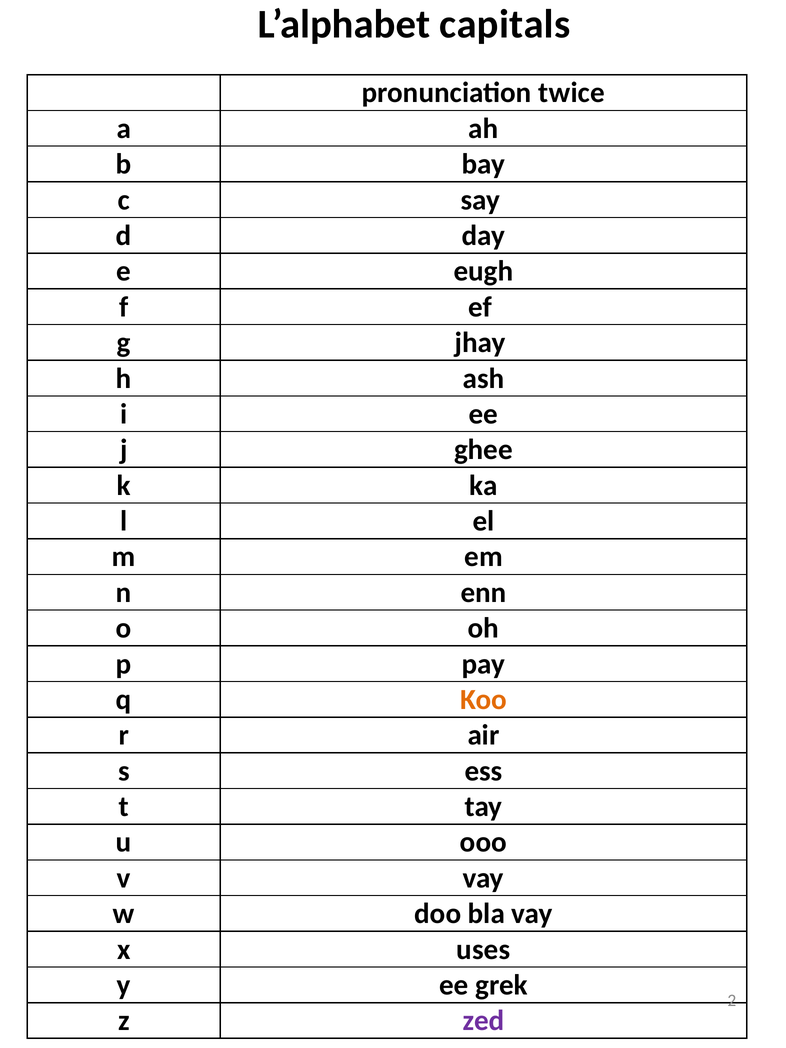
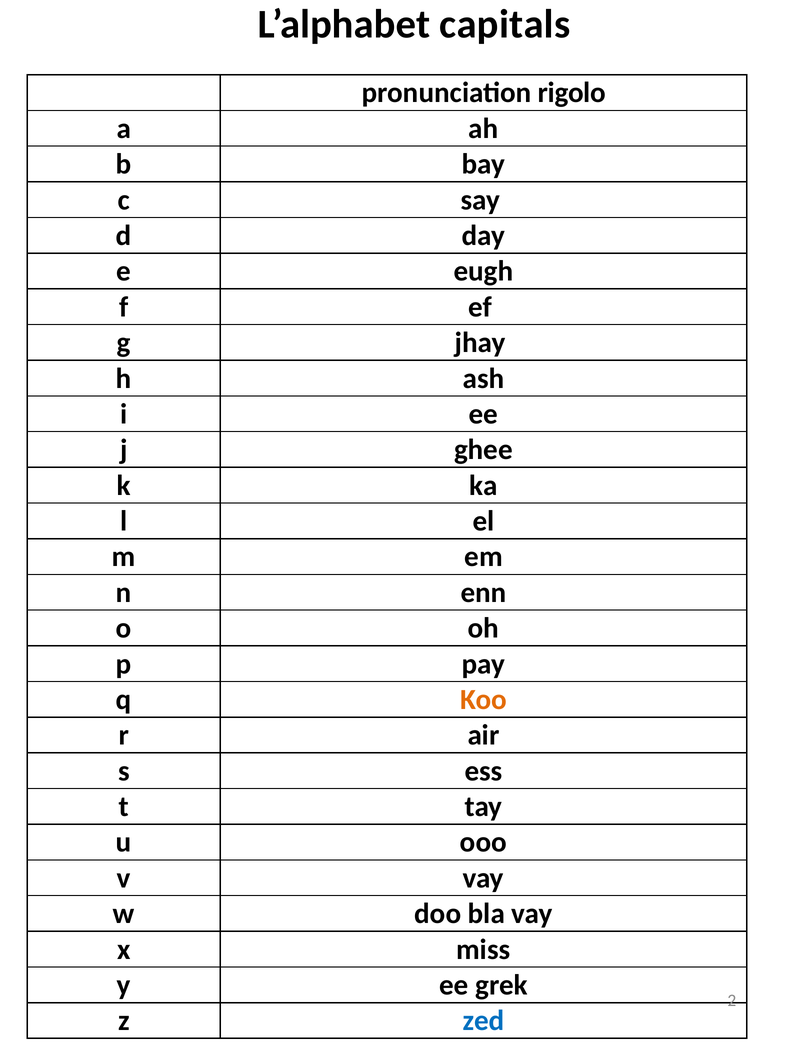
twice: twice -> rigolo
uses: uses -> miss
zed colour: purple -> blue
